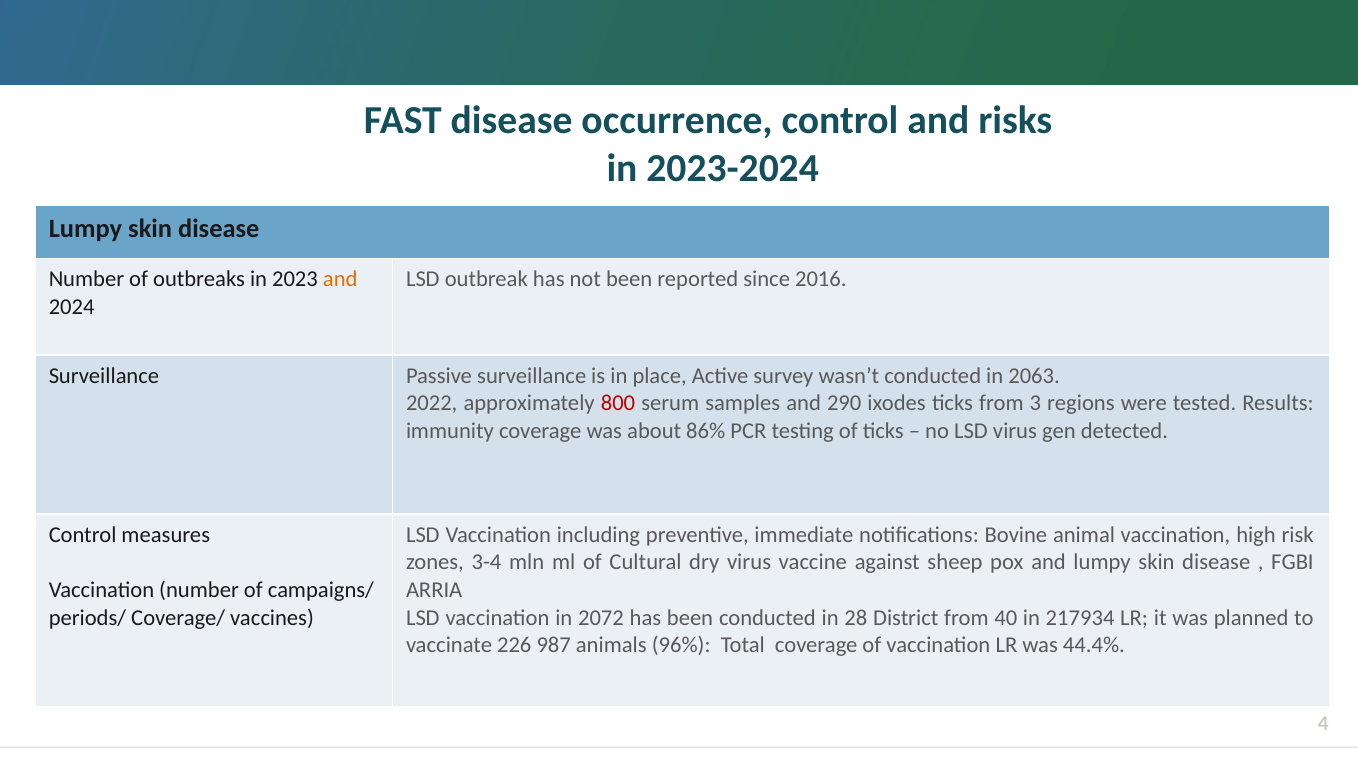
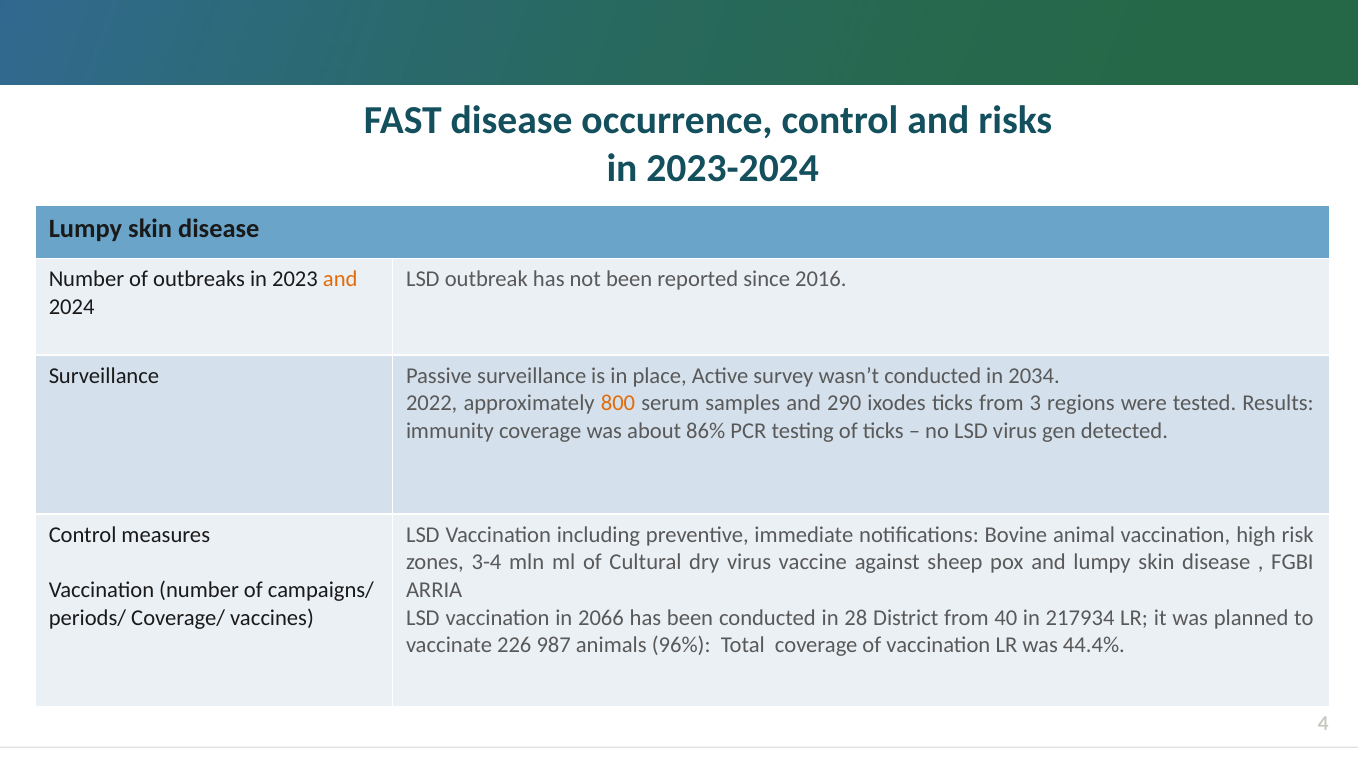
2063: 2063 -> 2034
800 colour: red -> orange
2072: 2072 -> 2066
